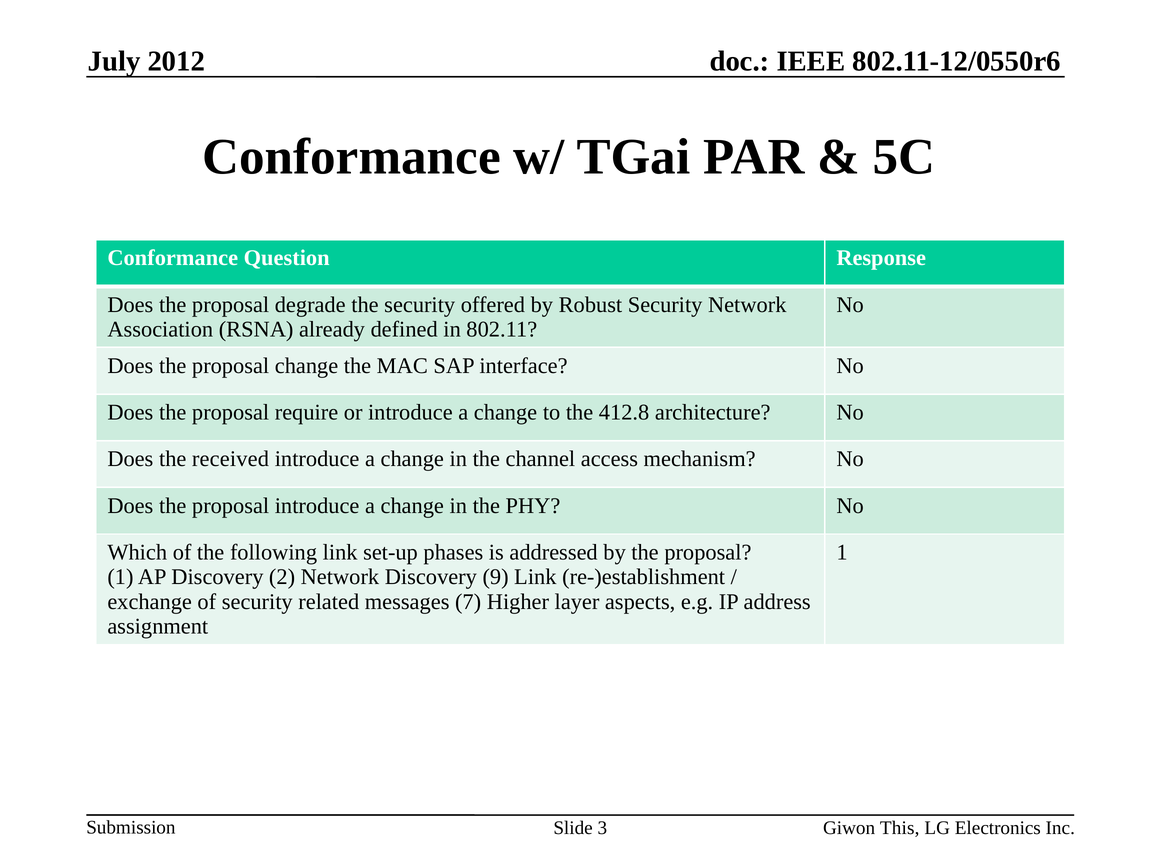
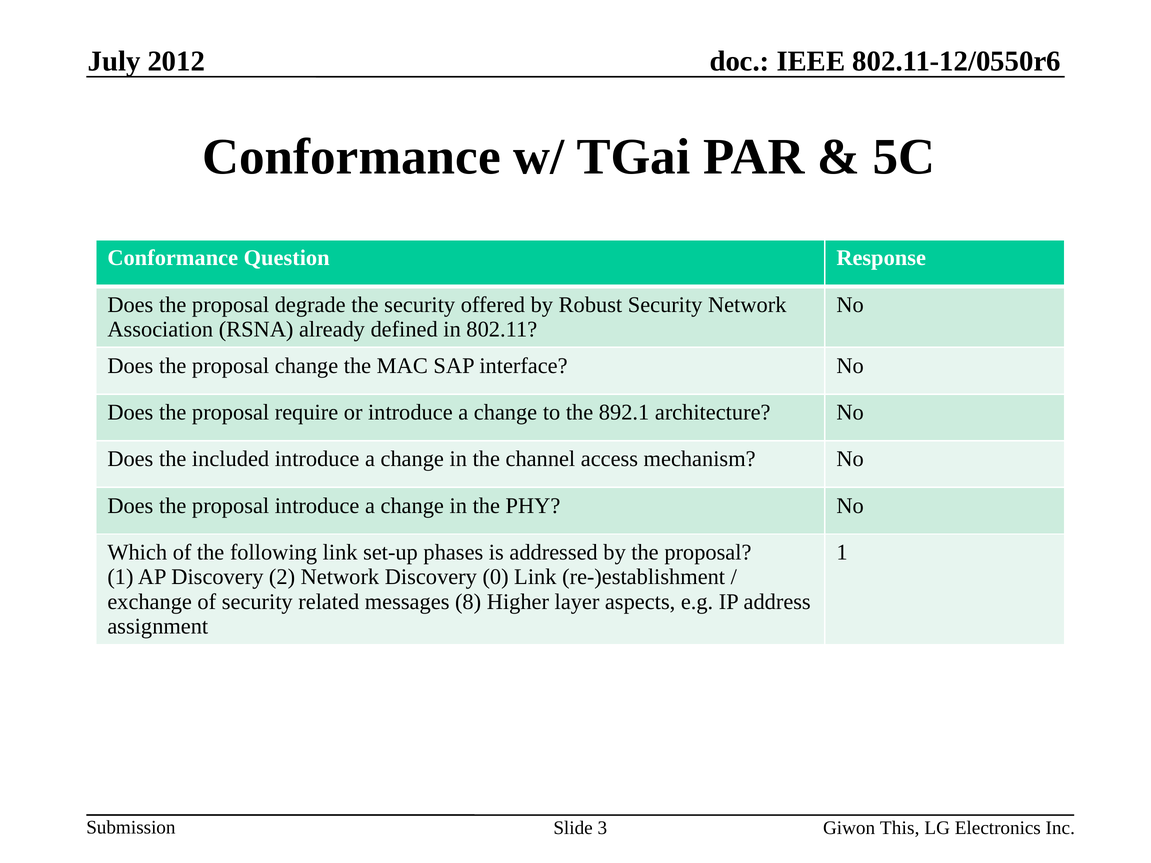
412.8: 412.8 -> 892.1
received: received -> included
9: 9 -> 0
7: 7 -> 8
